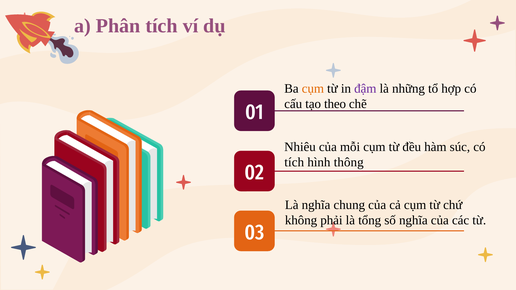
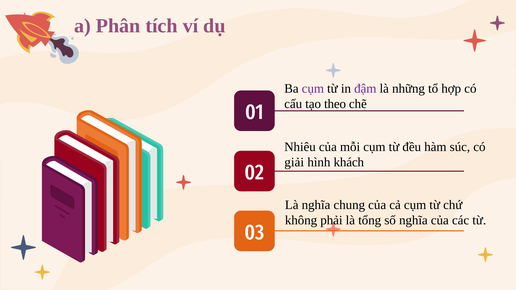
cụm at (313, 89) colour: orange -> purple
tích at (294, 163): tích -> giải
thông: thông -> khách
